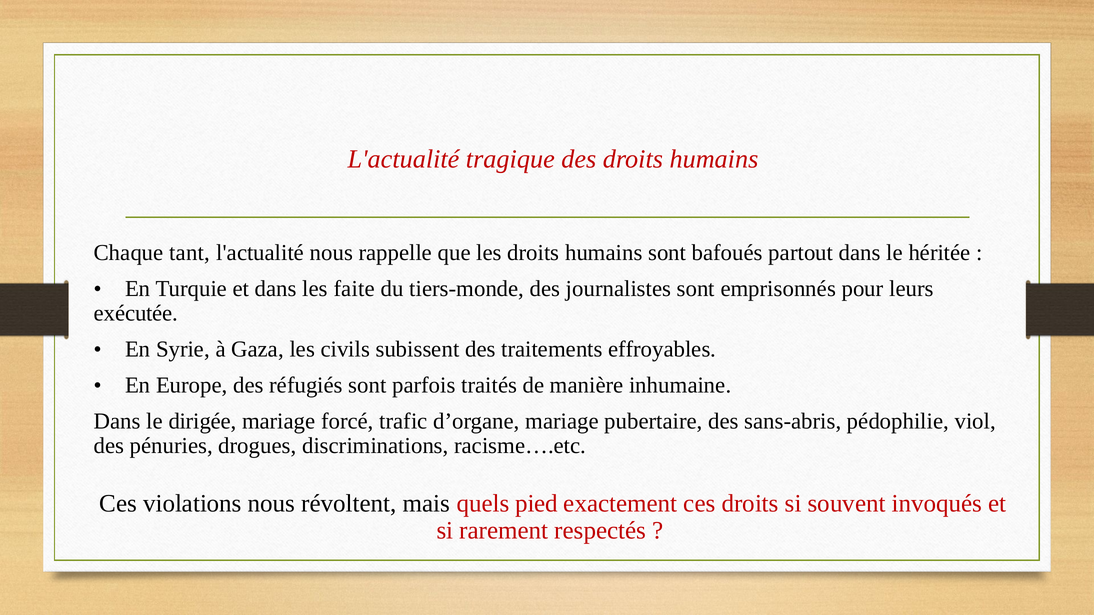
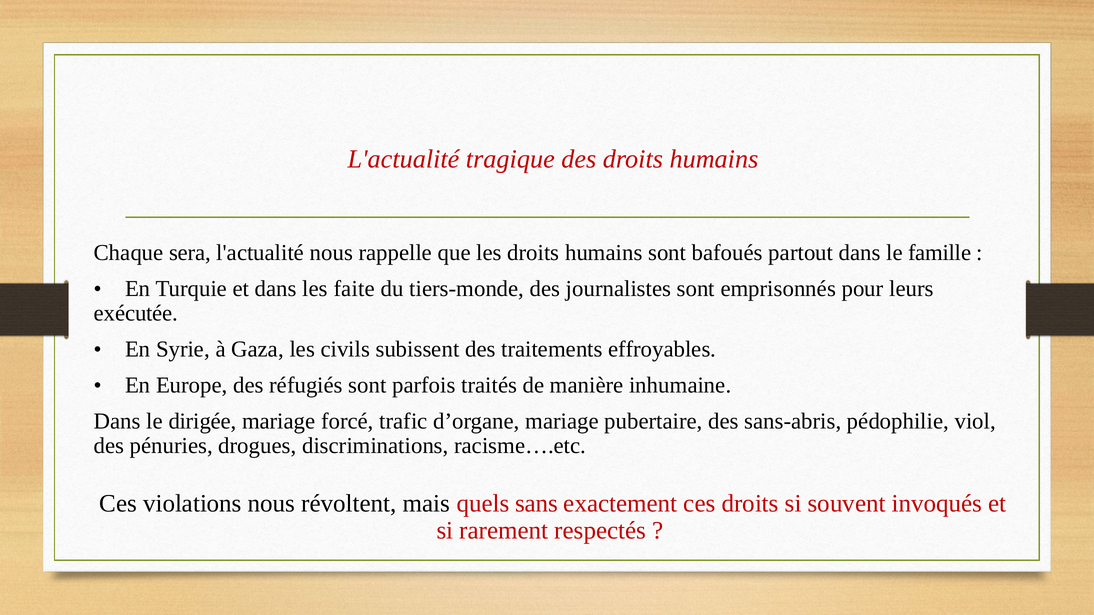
tant: tant -> sera
héritée: héritée -> famille
pied: pied -> sans
